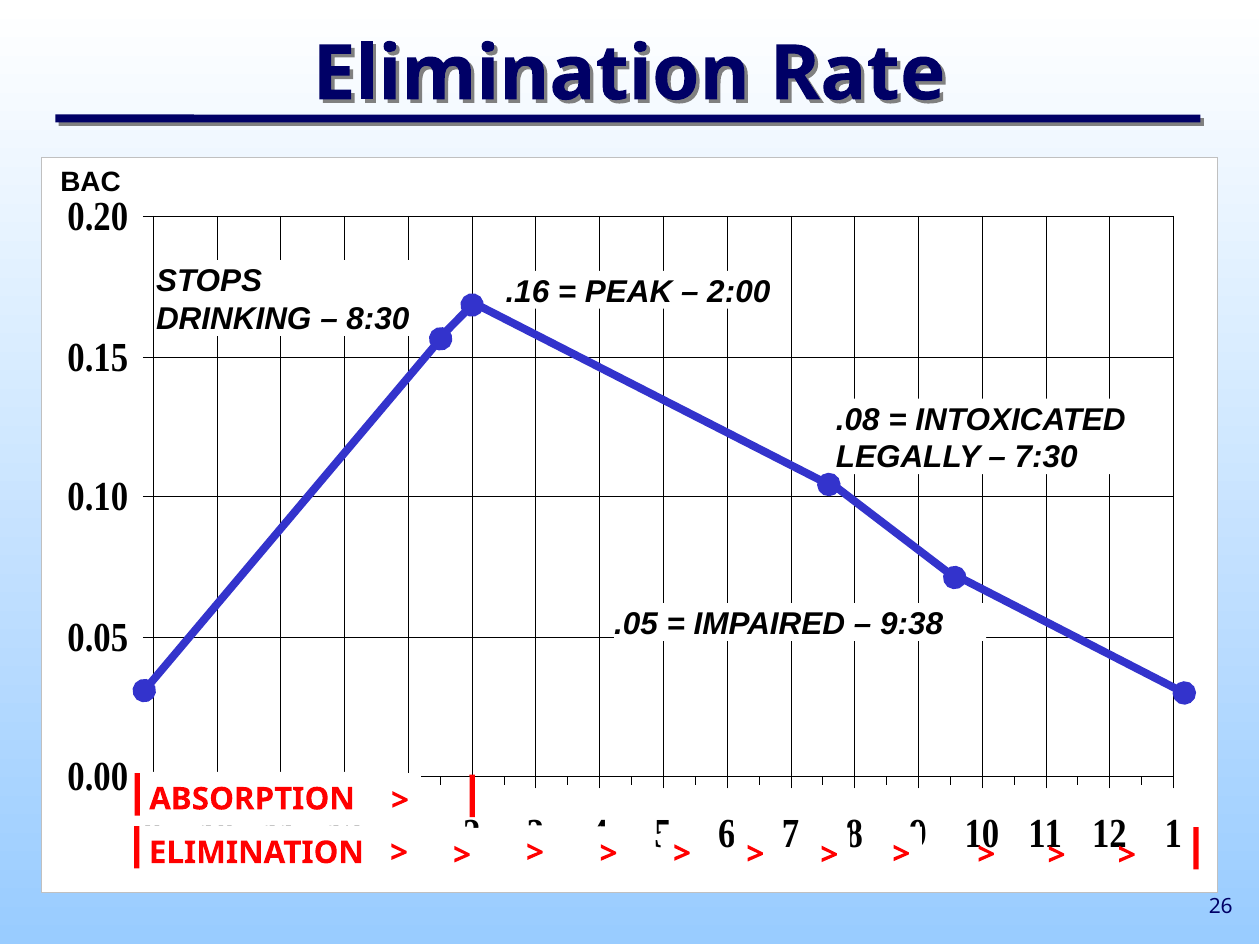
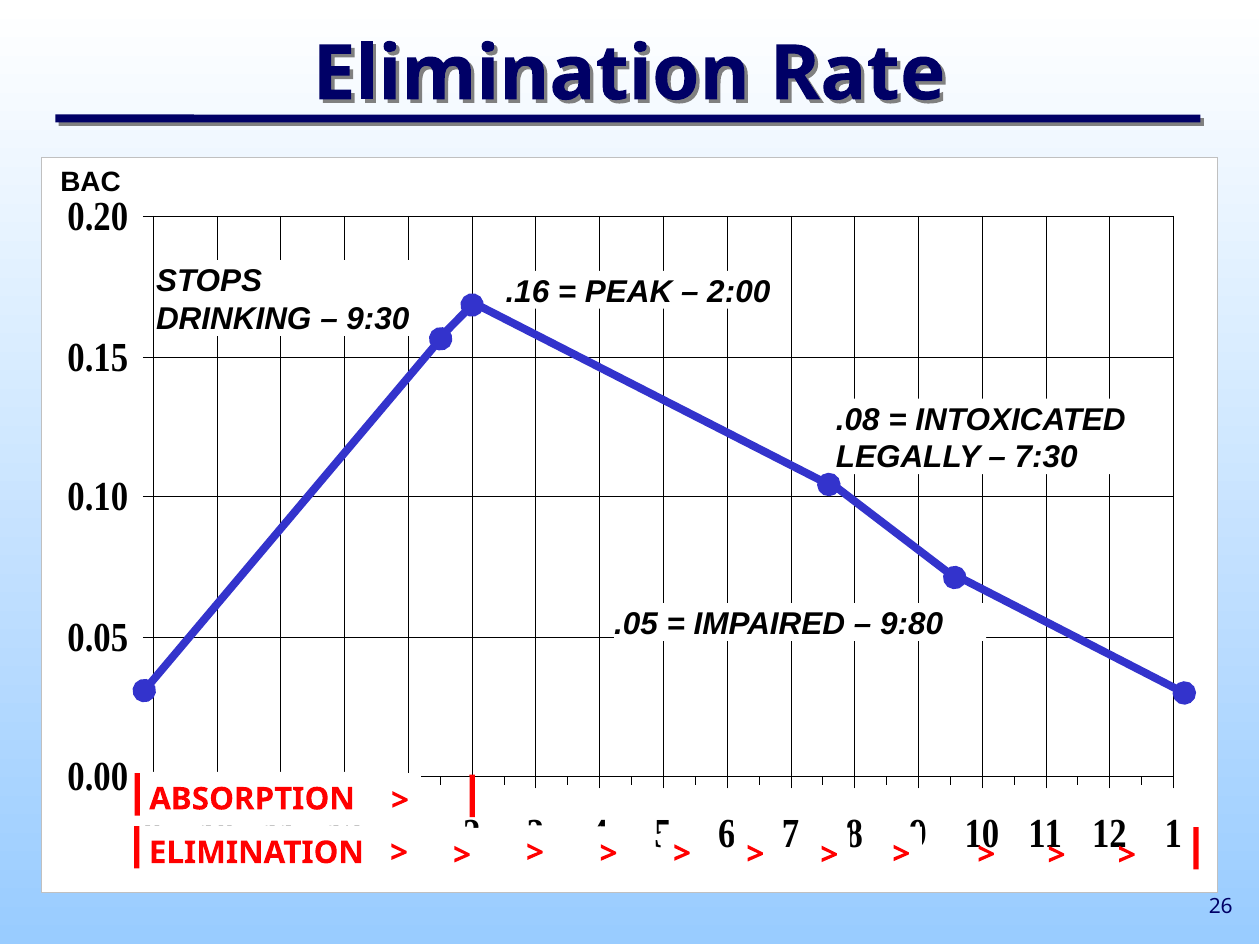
8:30: 8:30 -> 9:30
9:38: 9:38 -> 9:80
